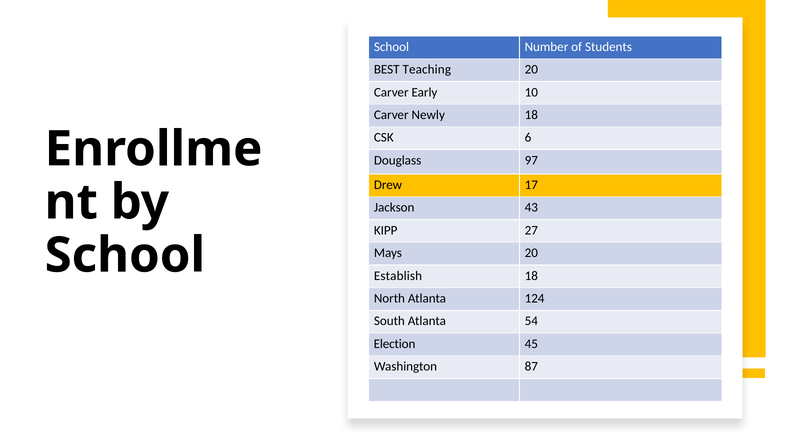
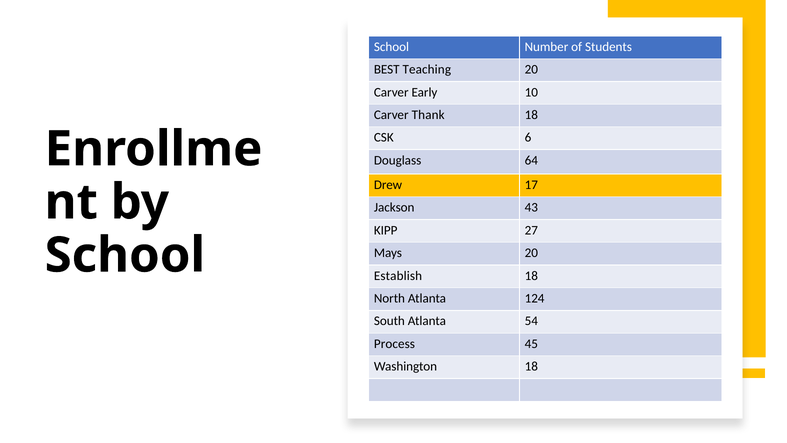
Newly: Newly -> Thank
97: 97 -> 64
Election: Election -> Process
Washington 87: 87 -> 18
